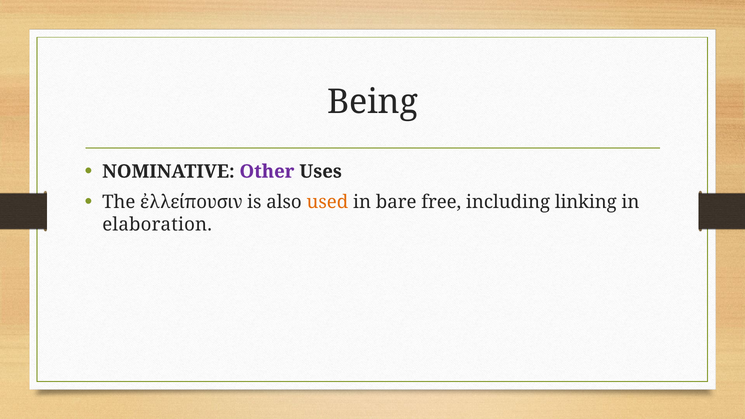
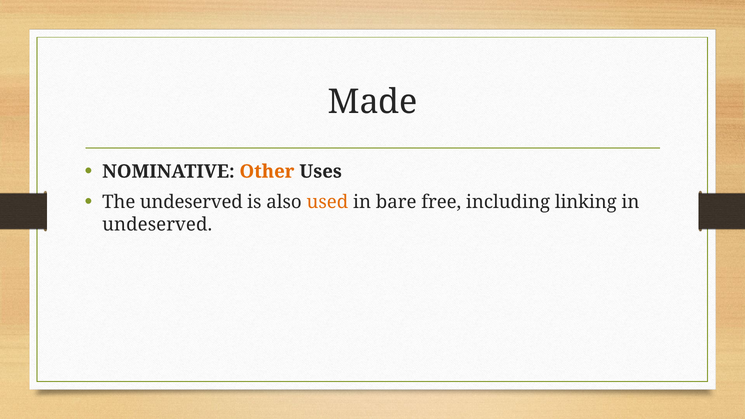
Being: Being -> Made
Other colour: purple -> orange
The ἐλλείπουσιν: ἐλλείπουσιν -> undeserved
elaboration at (157, 225): elaboration -> undeserved
